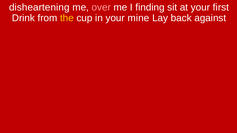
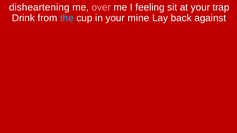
finding: finding -> feeling
first: first -> trap
the colour: yellow -> light blue
